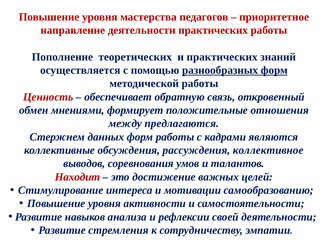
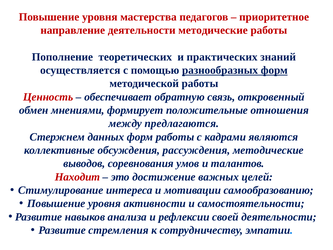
деятельности практических: практических -> методические
рассуждения коллективное: коллективное -> методические
